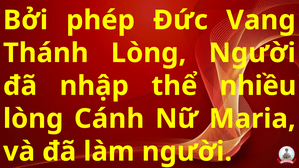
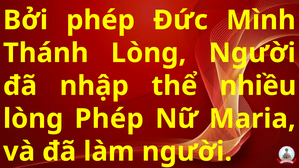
Vang: Vang -> Mình
lòng Cánh: Cánh -> Phép
